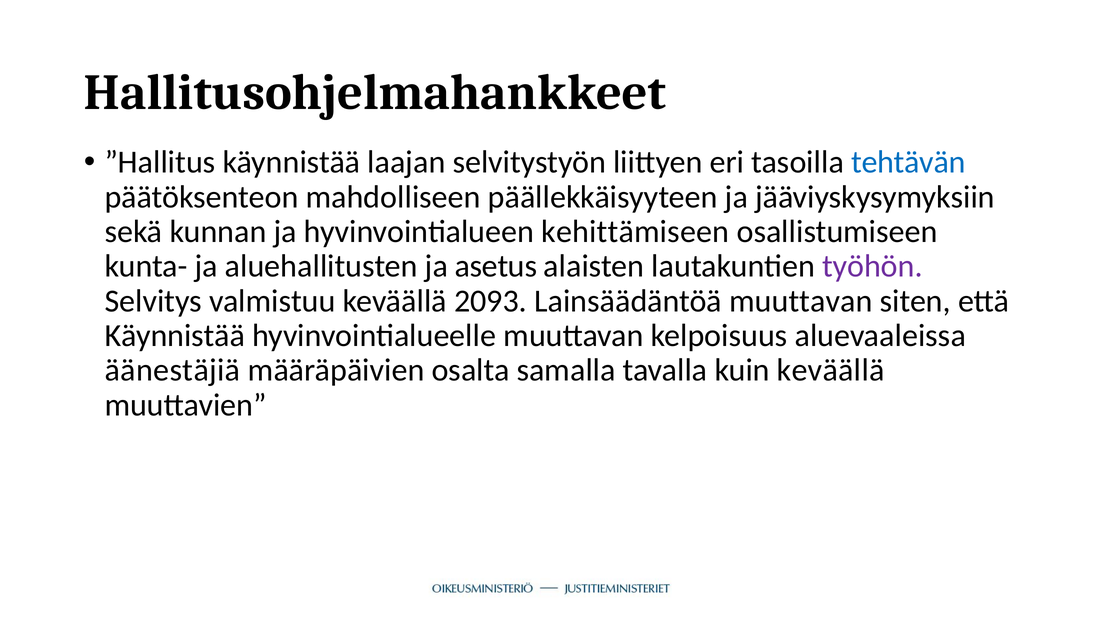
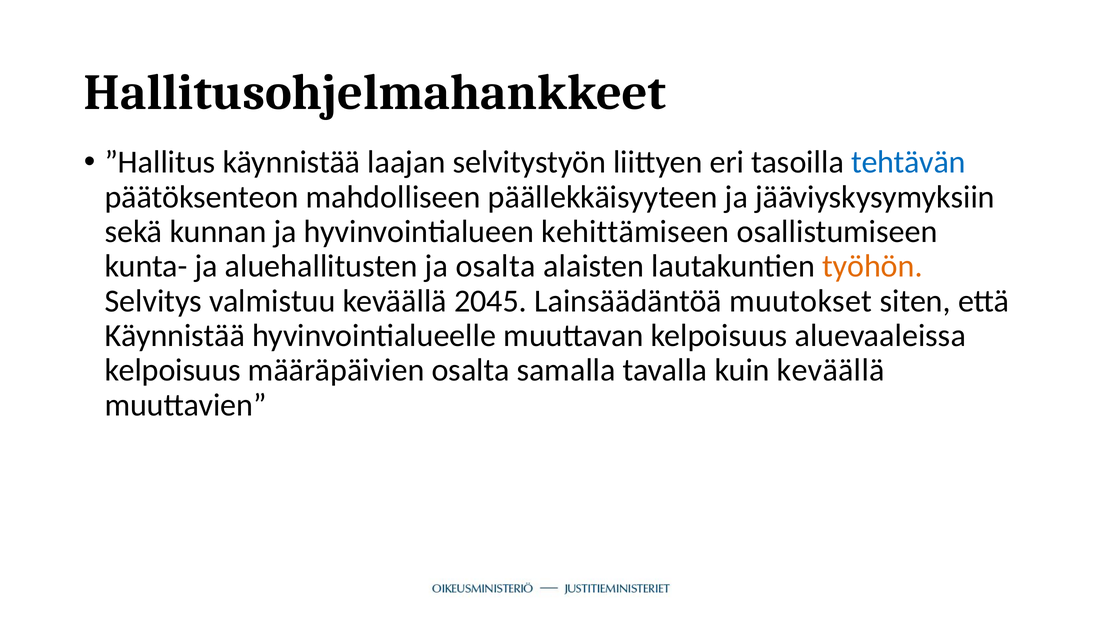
ja asetus: asetus -> osalta
työhön colour: purple -> orange
2093: 2093 -> 2045
Lainsäädäntöä muuttavan: muuttavan -> muutokset
äänestäjiä at (172, 370): äänestäjiä -> kelpoisuus
